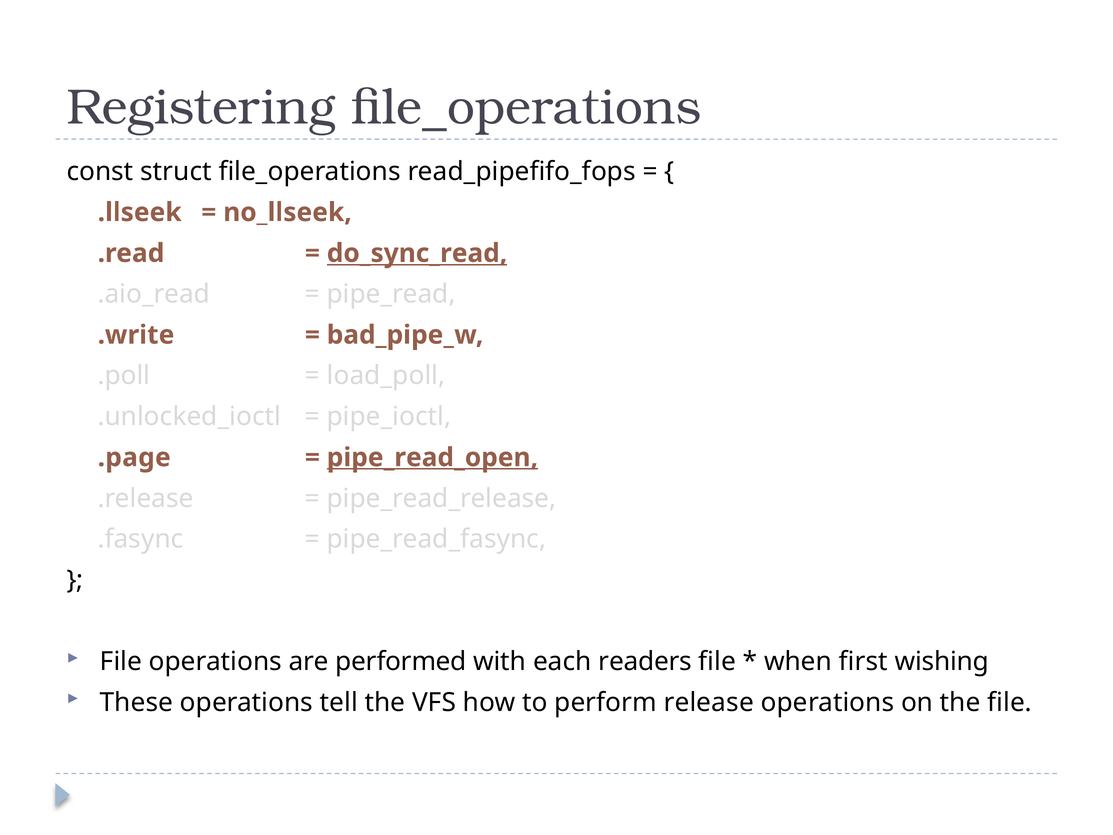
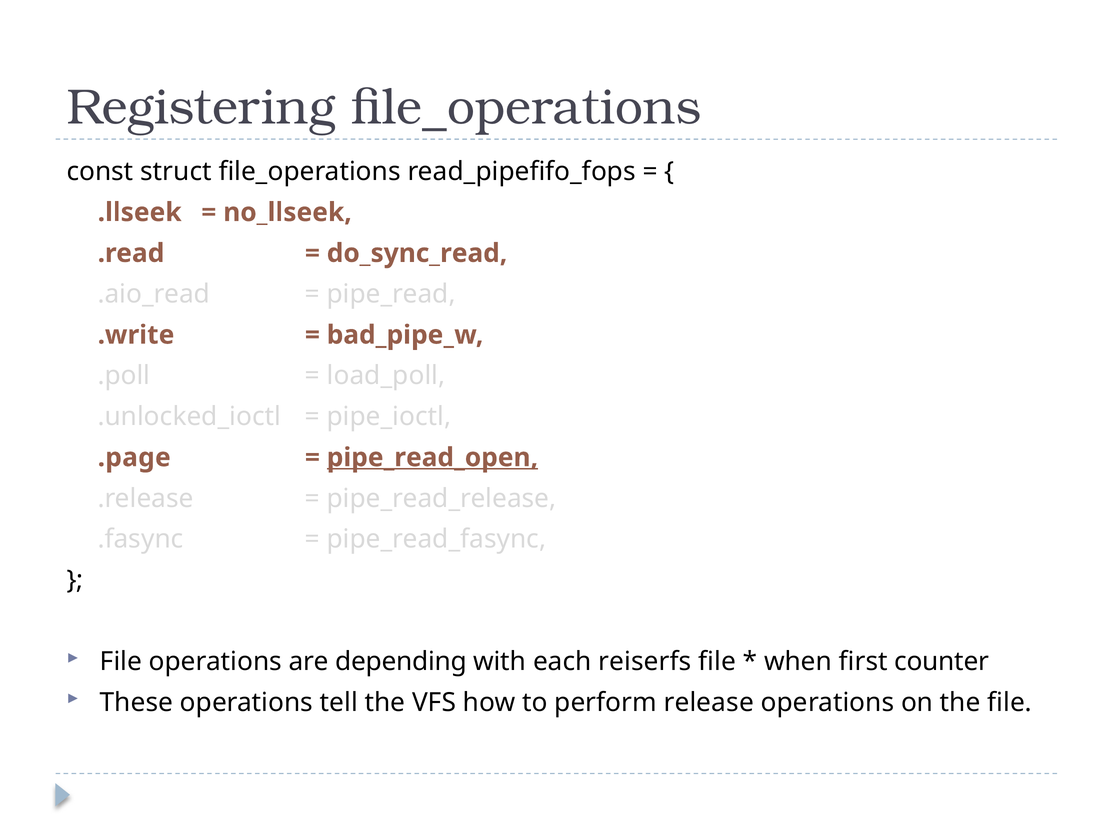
do_sync_read underline: present -> none
performed: performed -> depending
readers: readers -> reiserfs
wishing: wishing -> counter
